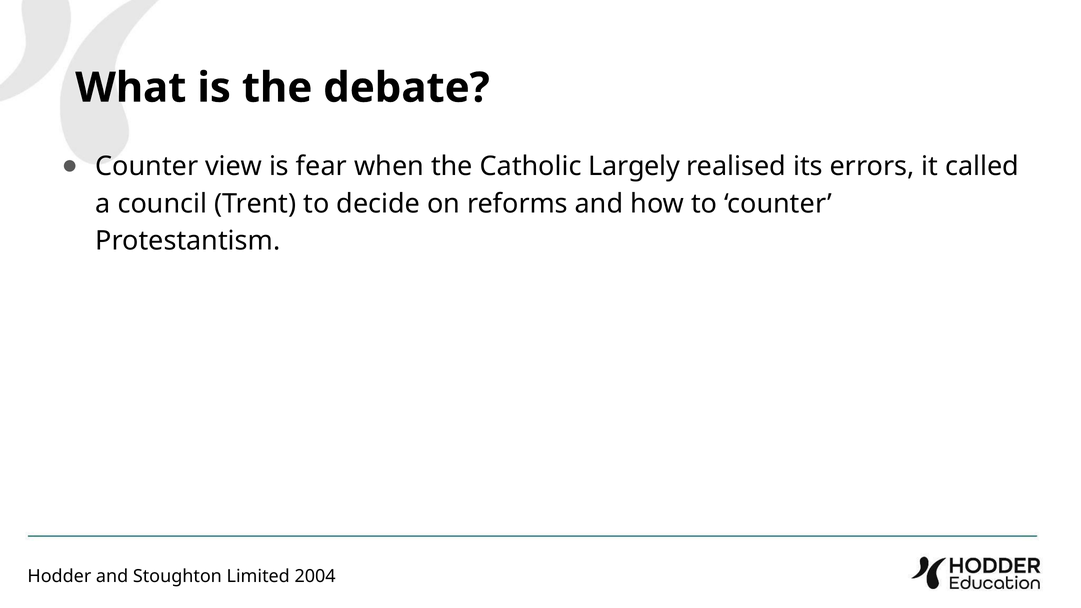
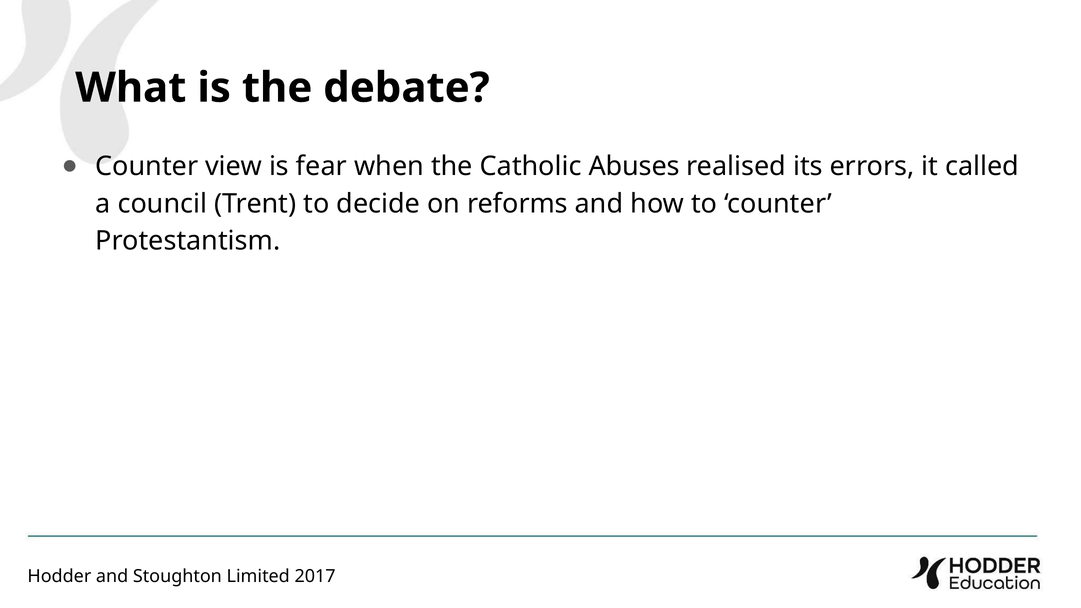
Largely: Largely -> Abuses
2004: 2004 -> 2017
